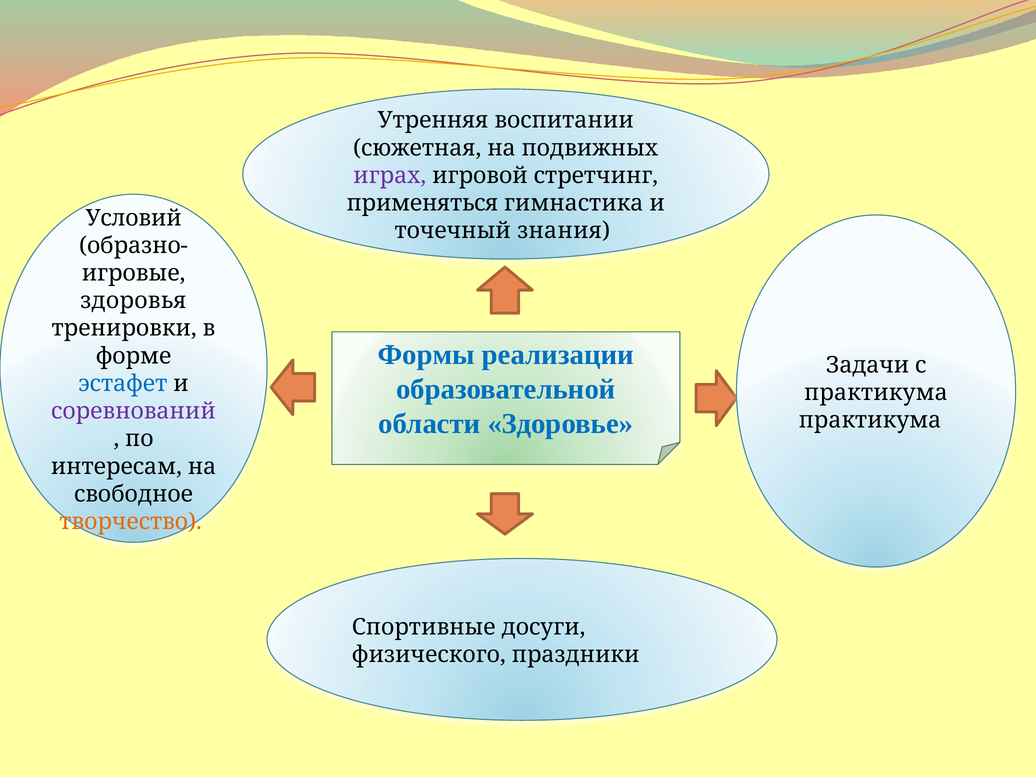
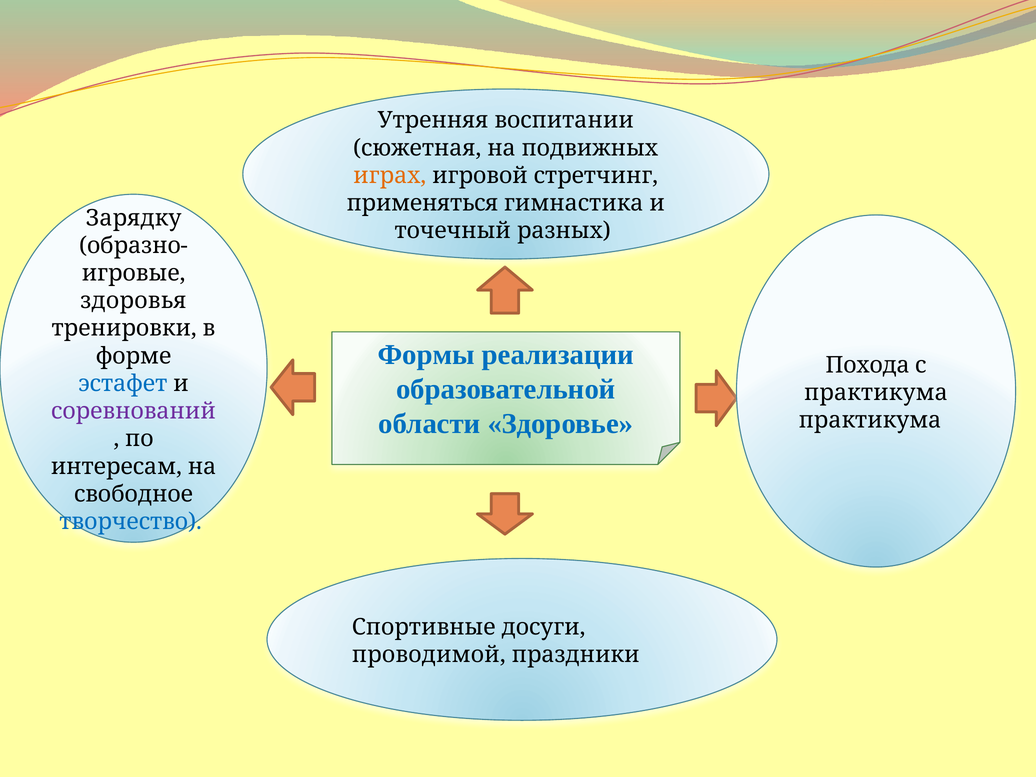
играх colour: purple -> orange
Условий: Условий -> Зарядку
знания: знания -> разных
Задачи: Задачи -> Похода
творчество colour: orange -> blue
физического: физического -> проводимой
